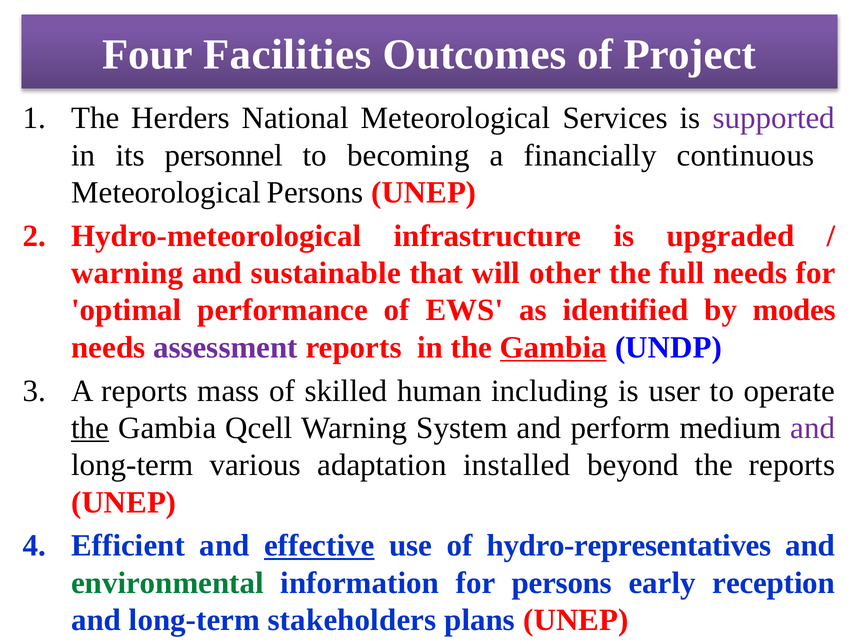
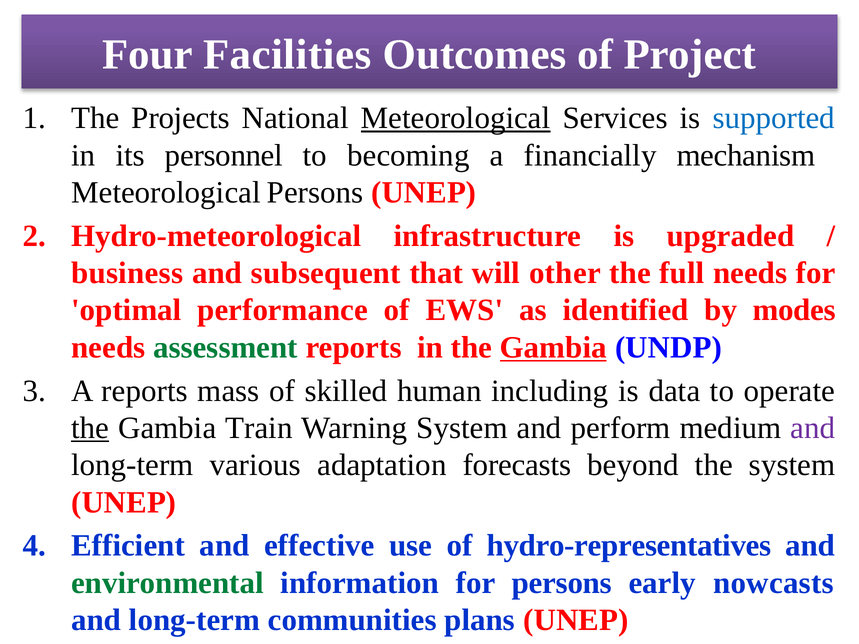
Herders: Herders -> Projects
Meteorological at (456, 118) underline: none -> present
supported colour: purple -> blue
continuous: continuous -> mechanism
warning at (127, 273): warning -> business
sustainable: sustainable -> subsequent
assessment colour: purple -> green
user: user -> data
Qcell: Qcell -> Train
installed: installed -> forecasts
the reports: reports -> system
effective underline: present -> none
reception: reception -> nowcasts
stakeholders: stakeholders -> communities
